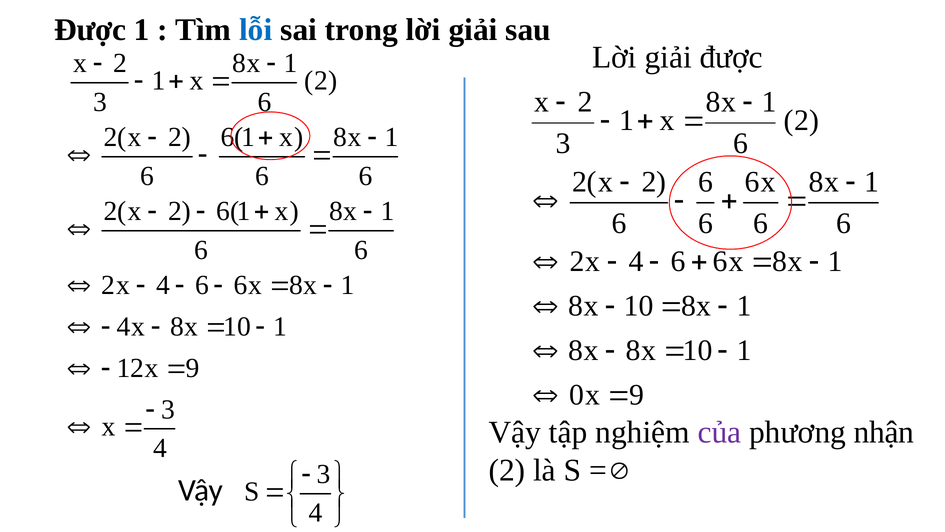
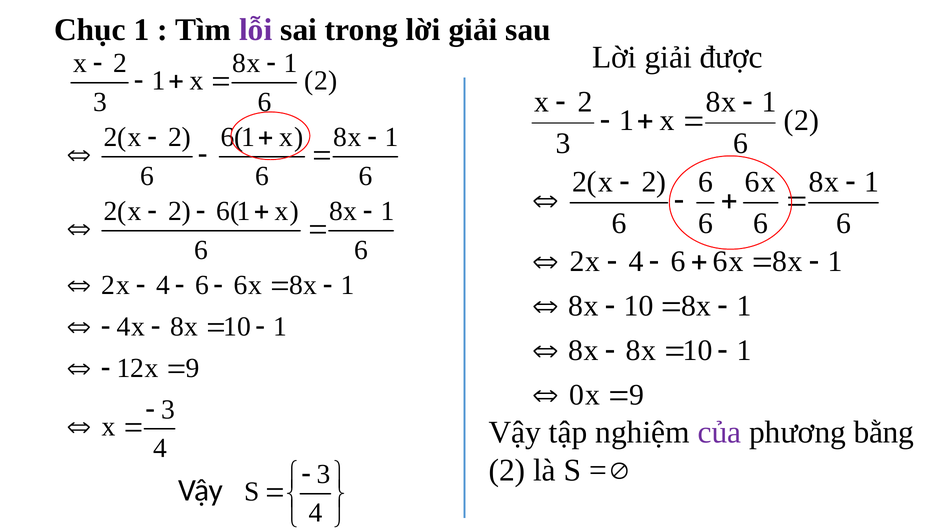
Được at (90, 30): Được -> Chục
lỗi colour: blue -> purple
nhận: nhận -> bằng
